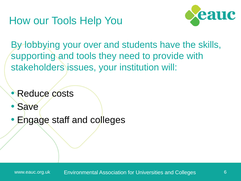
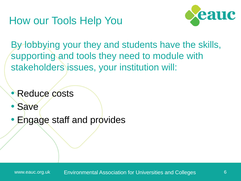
your over: over -> they
provide: provide -> module
staff and colleges: colleges -> provides
